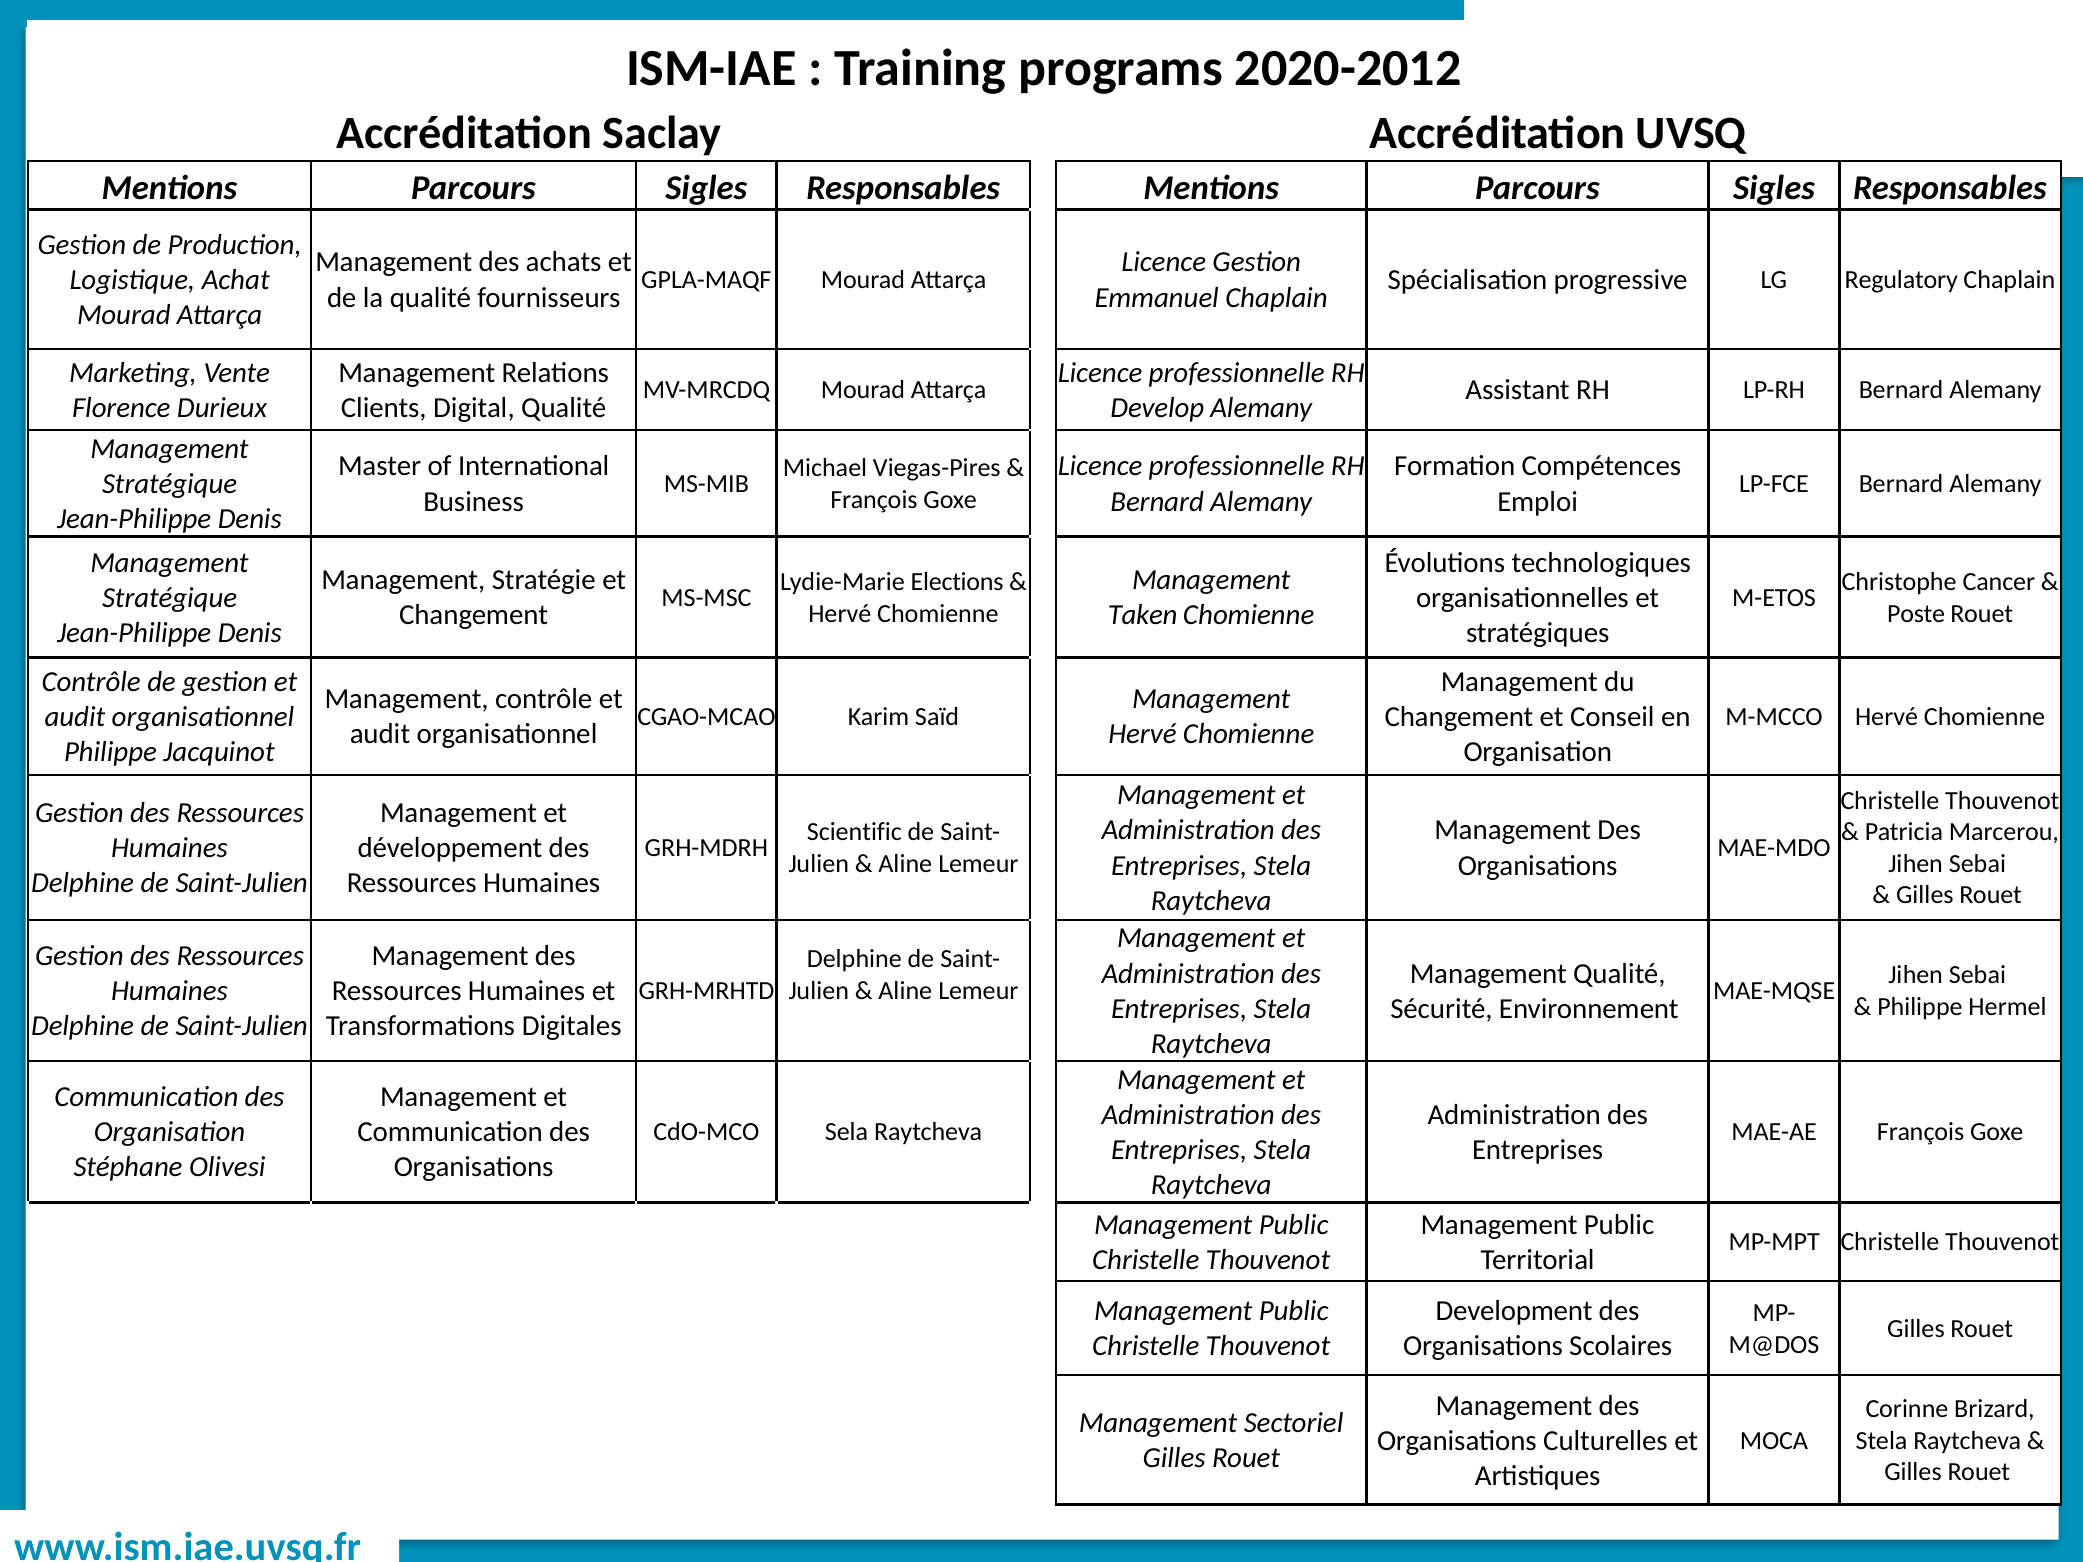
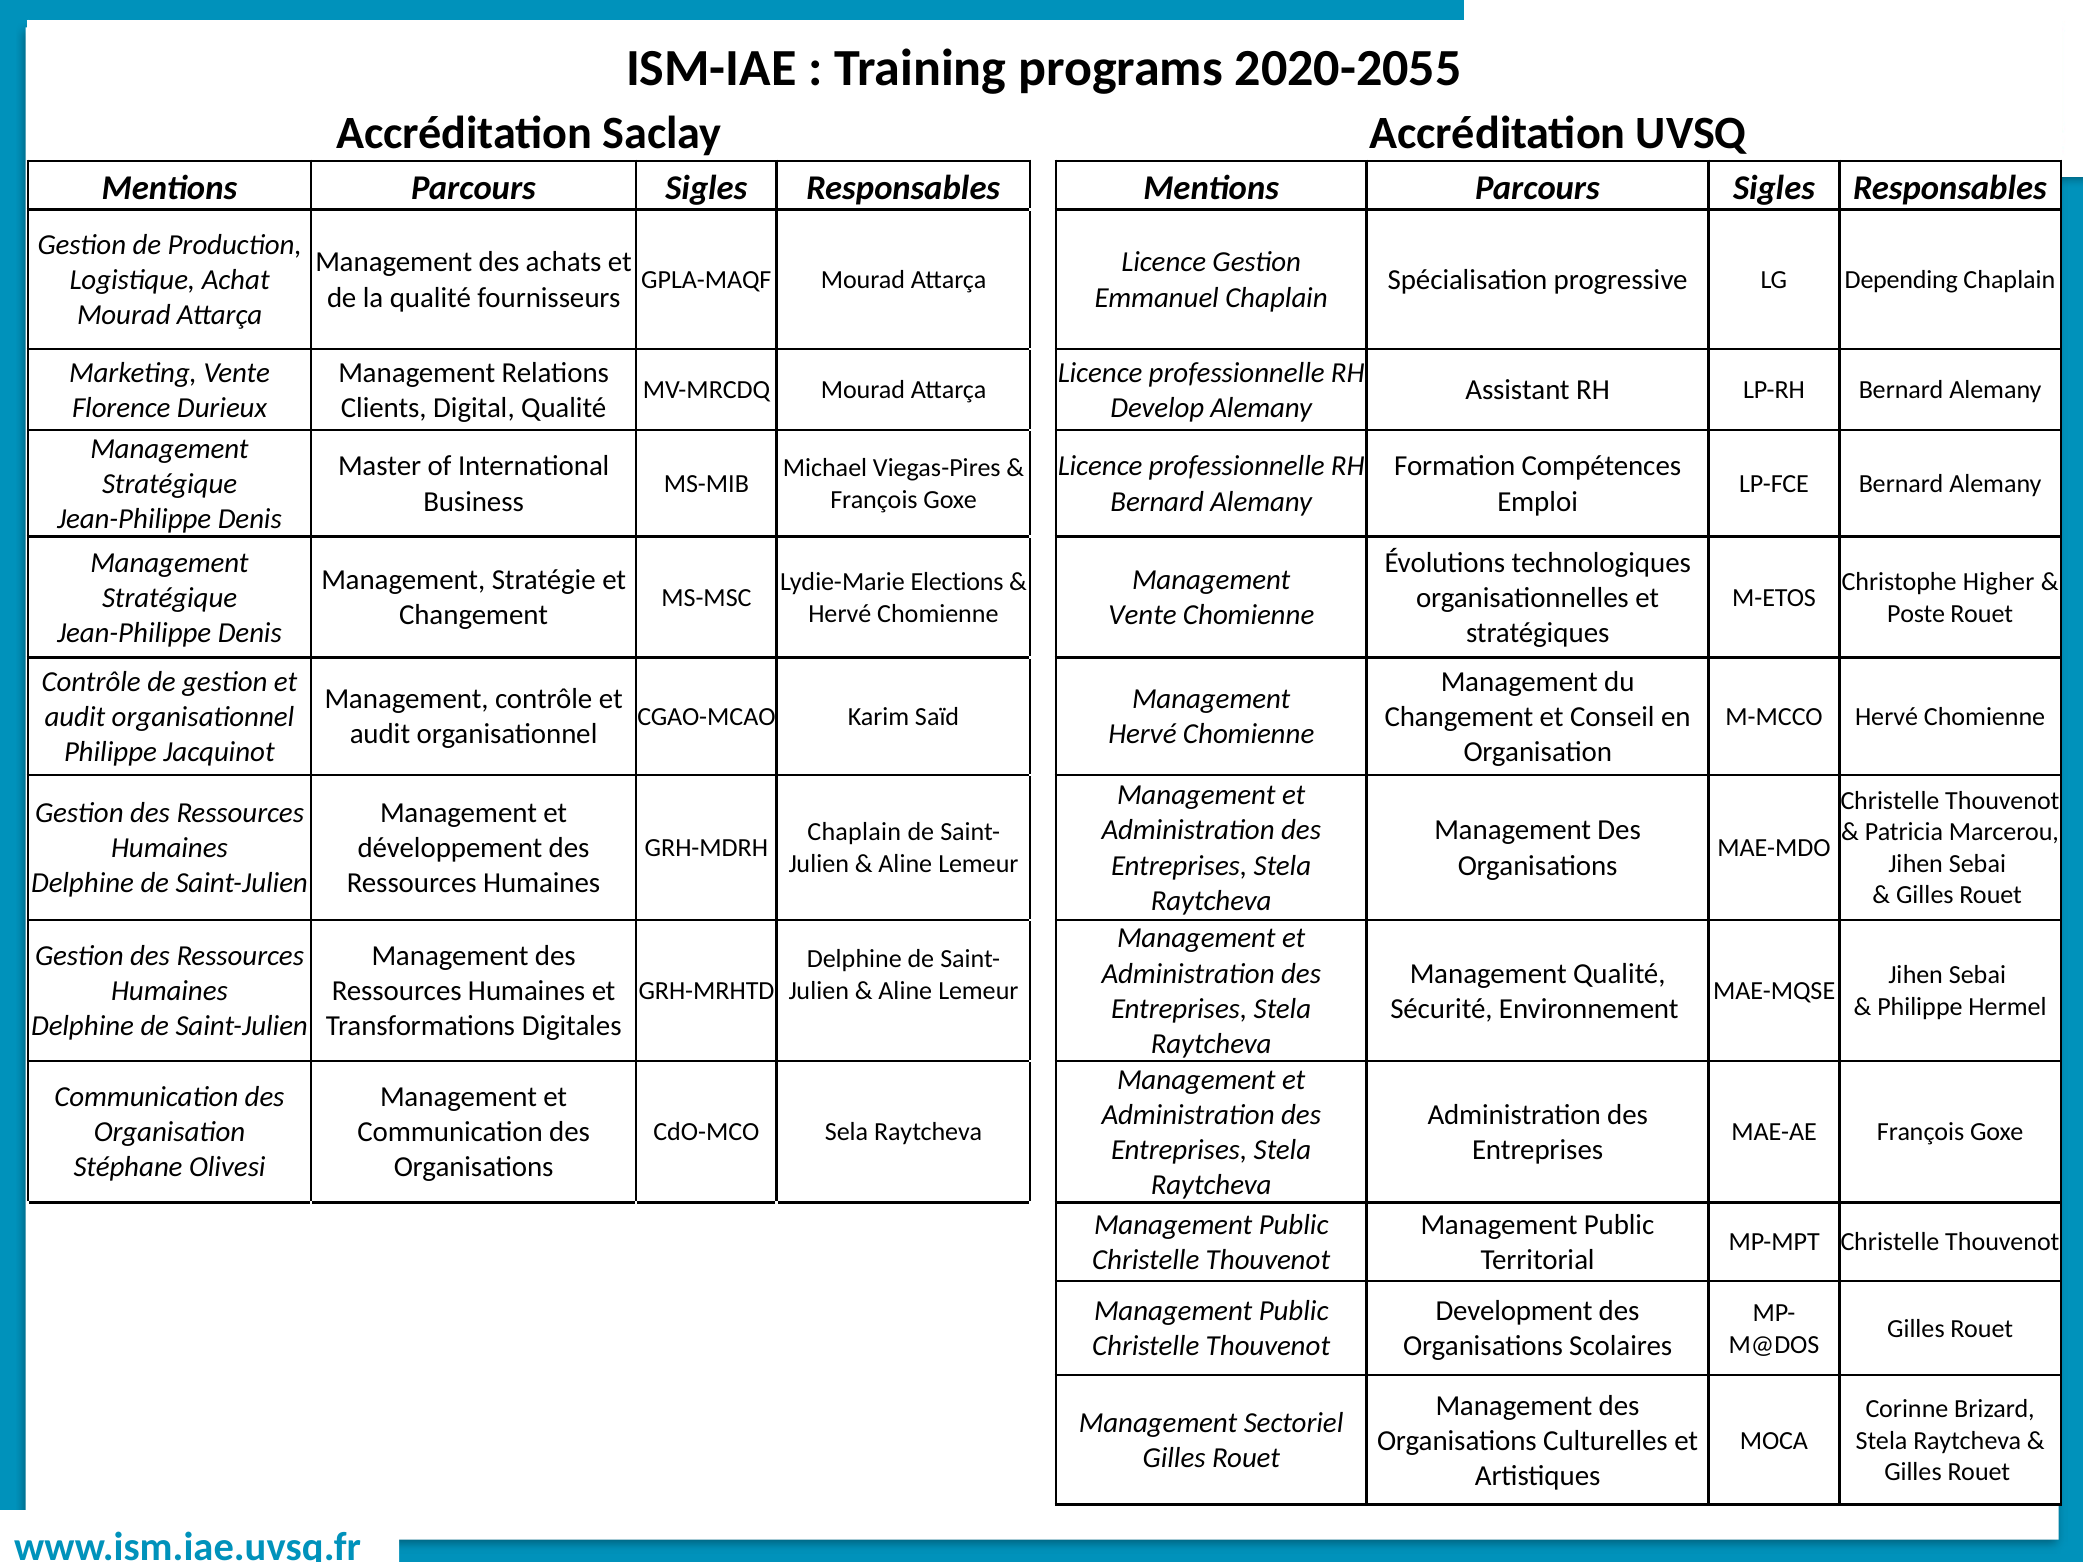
2020-2012: 2020-2012 -> 2020-2055
Regulatory: Regulatory -> Depending
Cancer: Cancer -> Higher
Taken at (1143, 615): Taken -> Vente
Scientific at (854, 832): Scientific -> Chaplain
